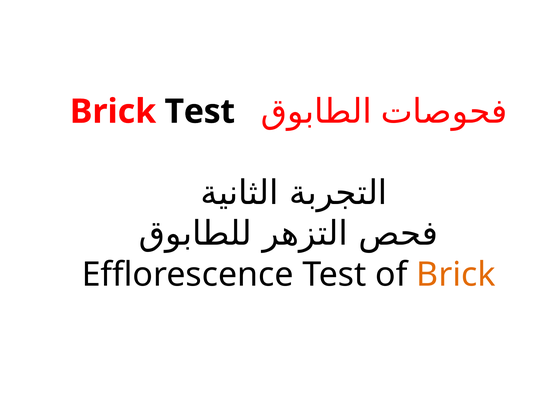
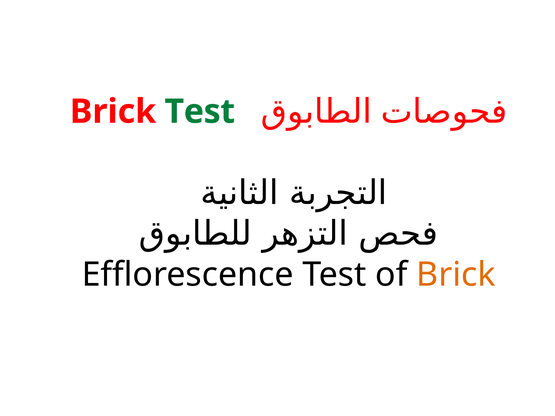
Test at (200, 112) colour: black -> green
